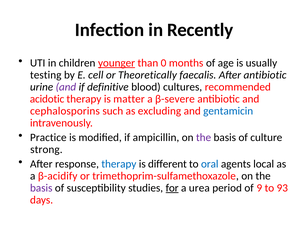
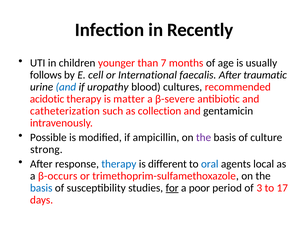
younger underline: present -> none
0: 0 -> 7
testing: testing -> follows
Theoretically: Theoretically -> International
After antibiotic: antibiotic -> traumatic
and at (66, 87) colour: purple -> blue
definitive: definitive -> uropathy
cephalosporins: cephalosporins -> catheterization
excluding: excluding -> collection
gentamicin colour: blue -> black
Practice: Practice -> Possible
β-acidify: β-acidify -> β-occurs
basis at (41, 188) colour: purple -> blue
urea: urea -> poor
9: 9 -> 3
93: 93 -> 17
